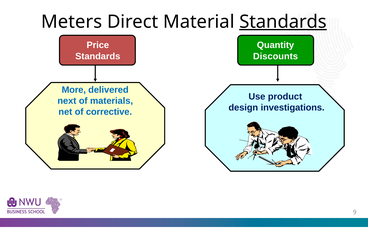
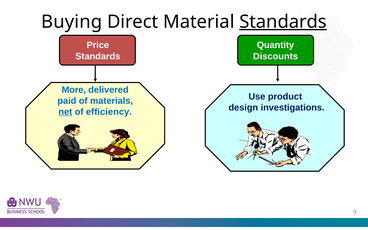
Meters: Meters -> Buying
next: next -> paid
net underline: none -> present
corrective: corrective -> efficiency
